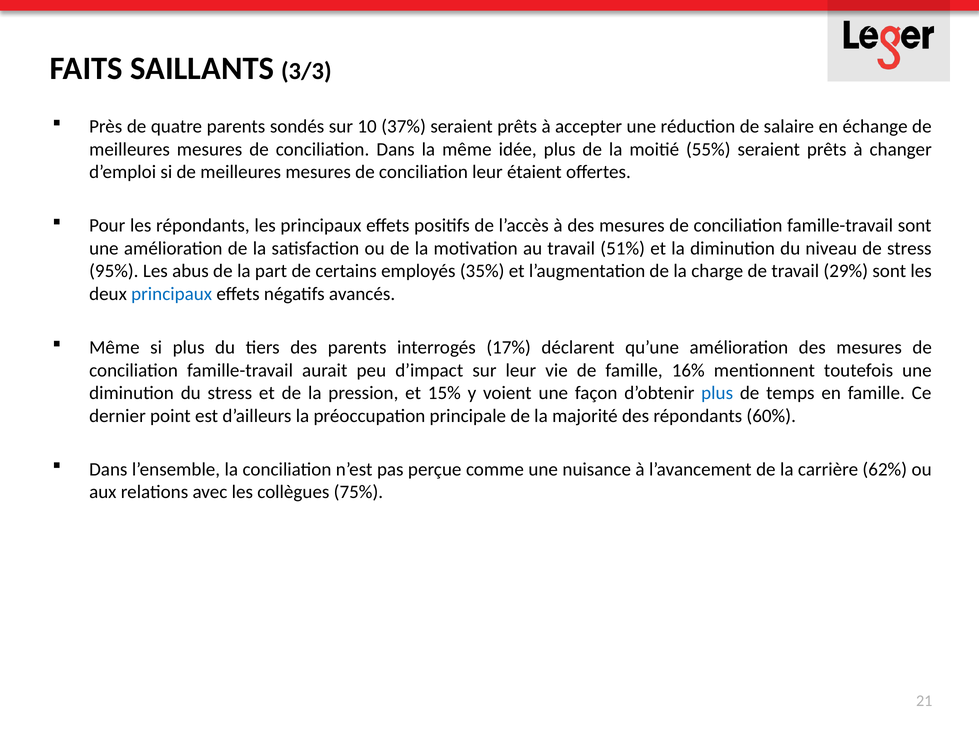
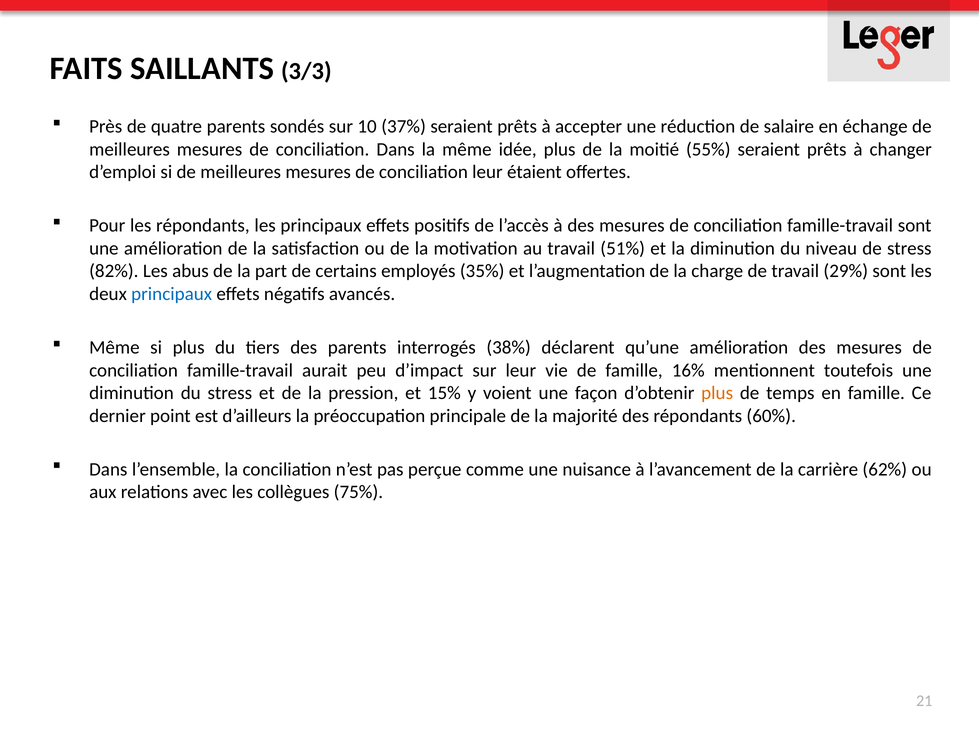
95%: 95% -> 82%
17%: 17% -> 38%
plus at (717, 393) colour: blue -> orange
